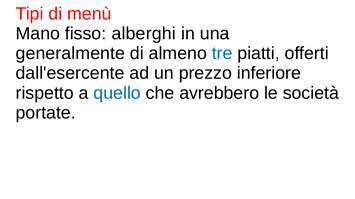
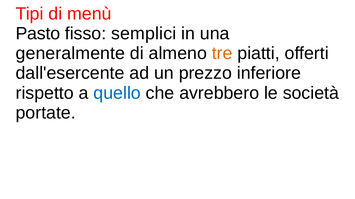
Mano: Mano -> Pasto
alberghi: alberghi -> semplici
tre colour: blue -> orange
